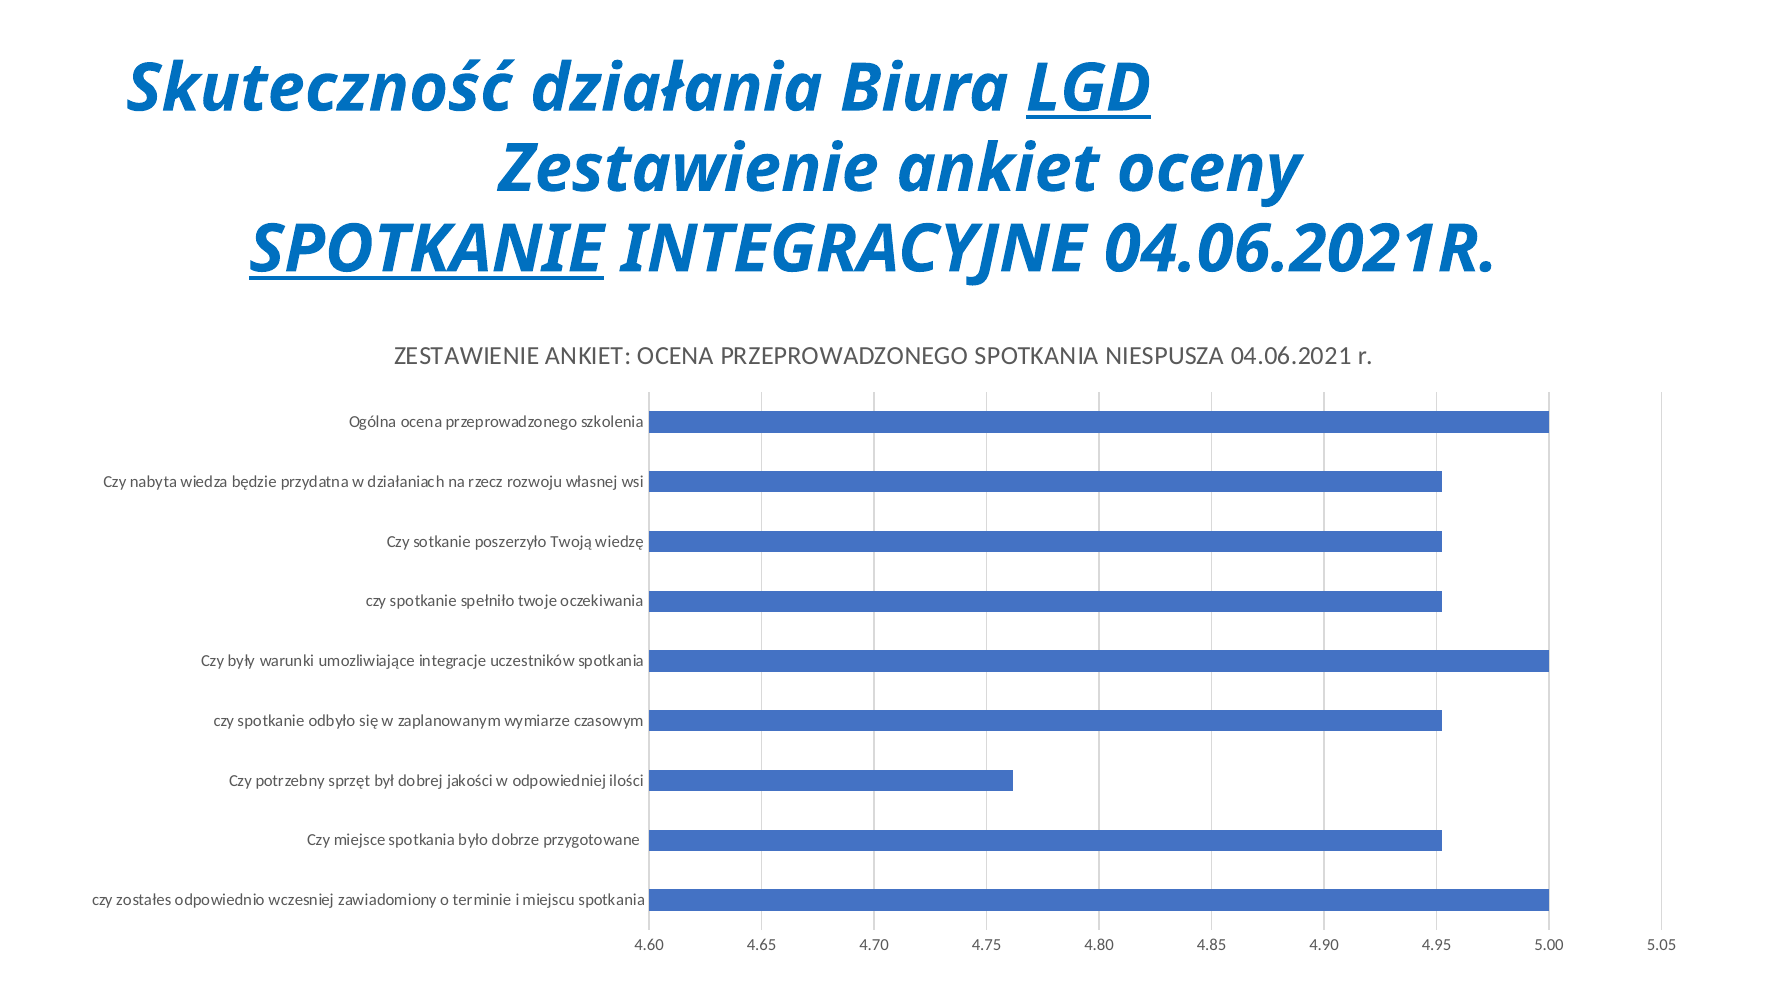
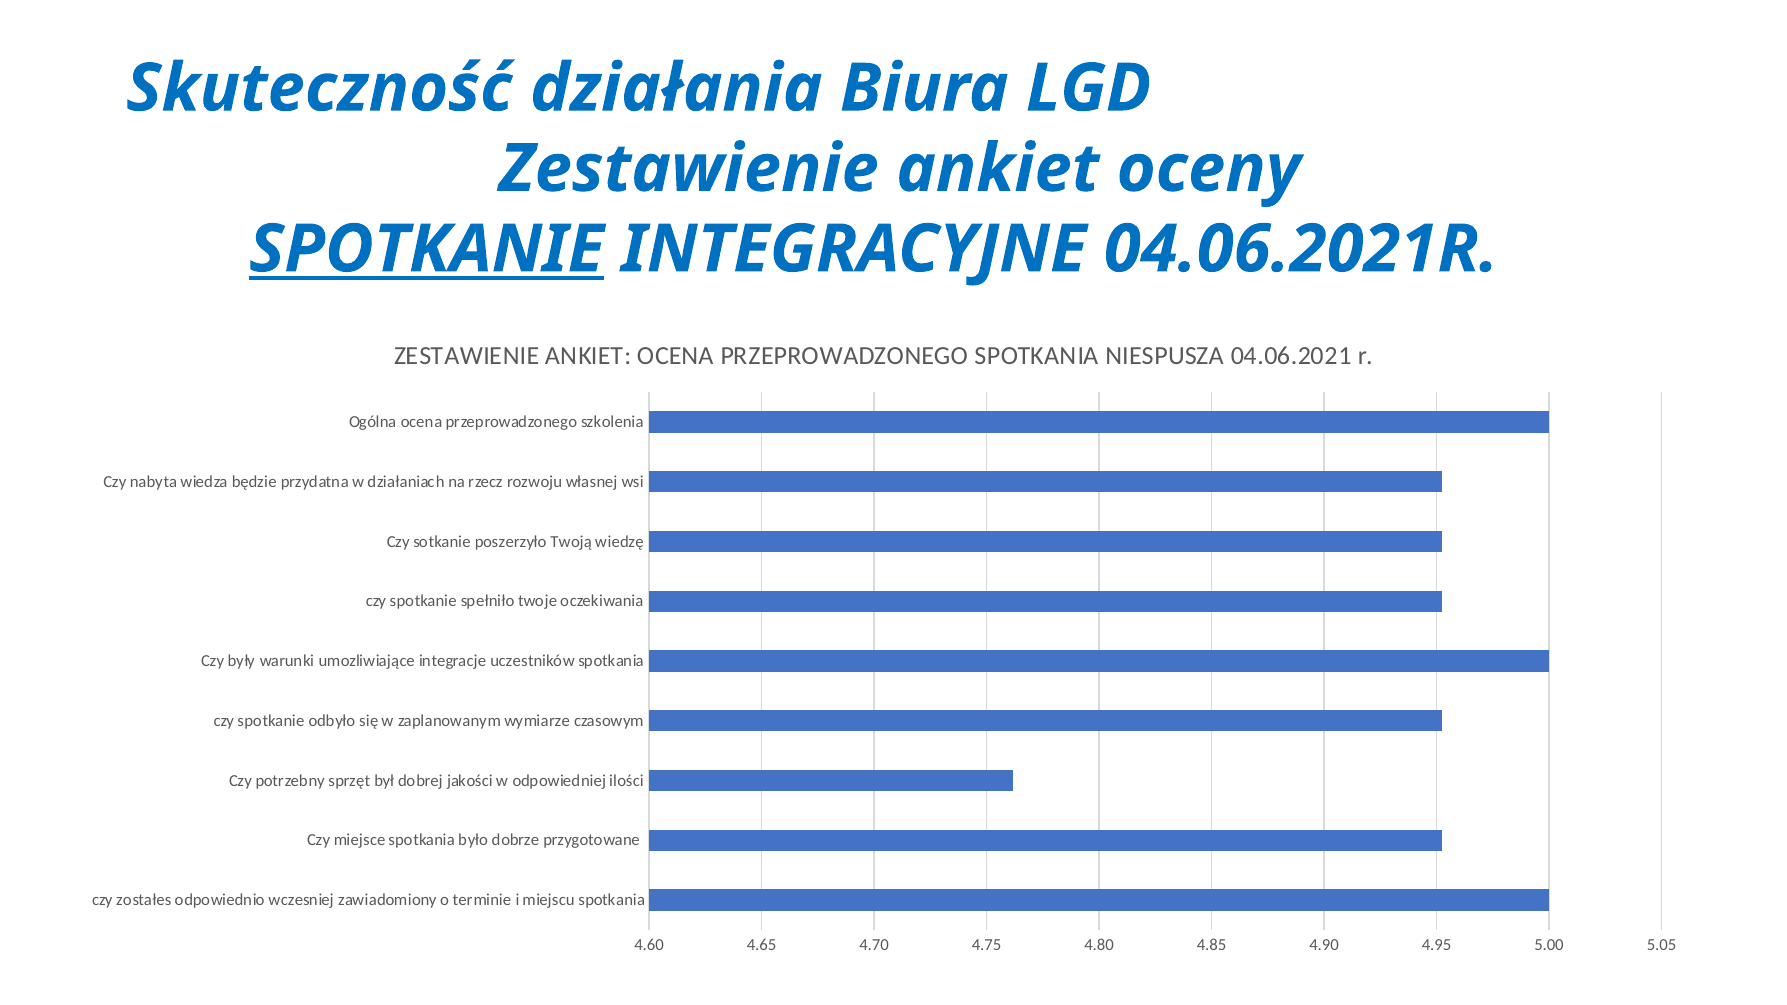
LGD underline: present -> none
